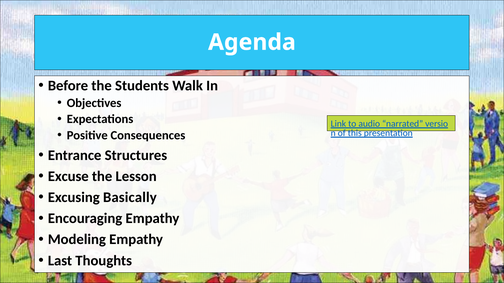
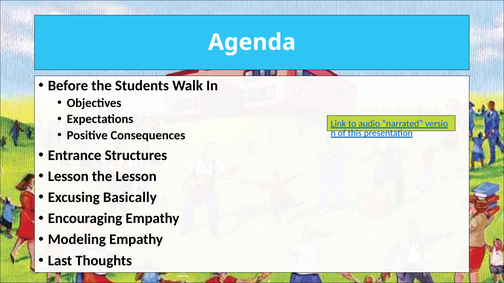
Excuse at (68, 177): Excuse -> Lesson
